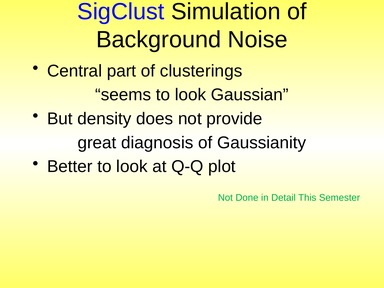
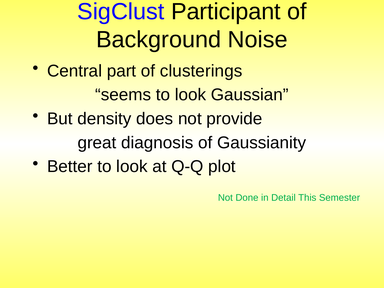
Simulation: Simulation -> Participant
